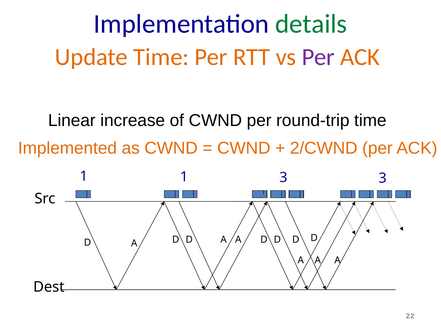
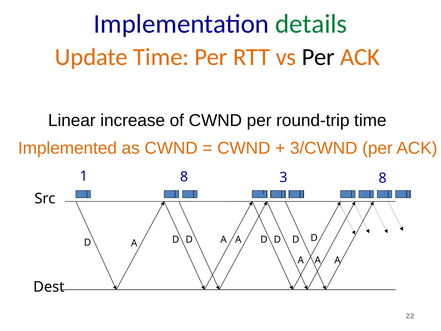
Per at (318, 57) colour: purple -> black
2/CWND: 2/CWND -> 3/CWND
1 1: 1 -> 8
3 3: 3 -> 8
